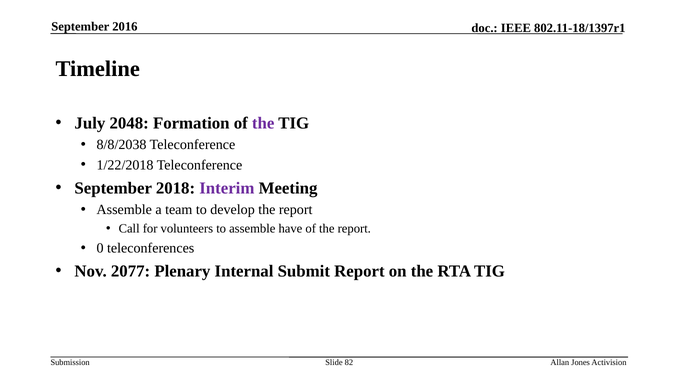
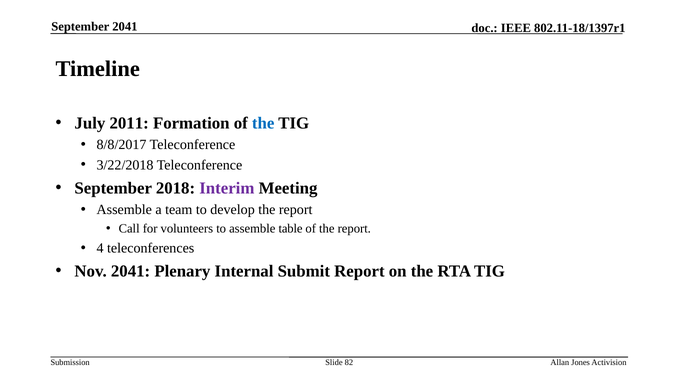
September 2016: 2016 -> 2041
2048: 2048 -> 2011
the at (263, 123) colour: purple -> blue
8/8/2038: 8/8/2038 -> 8/8/2017
1/22/2018: 1/22/2018 -> 3/22/2018
have: have -> table
0: 0 -> 4
Nov 2077: 2077 -> 2041
